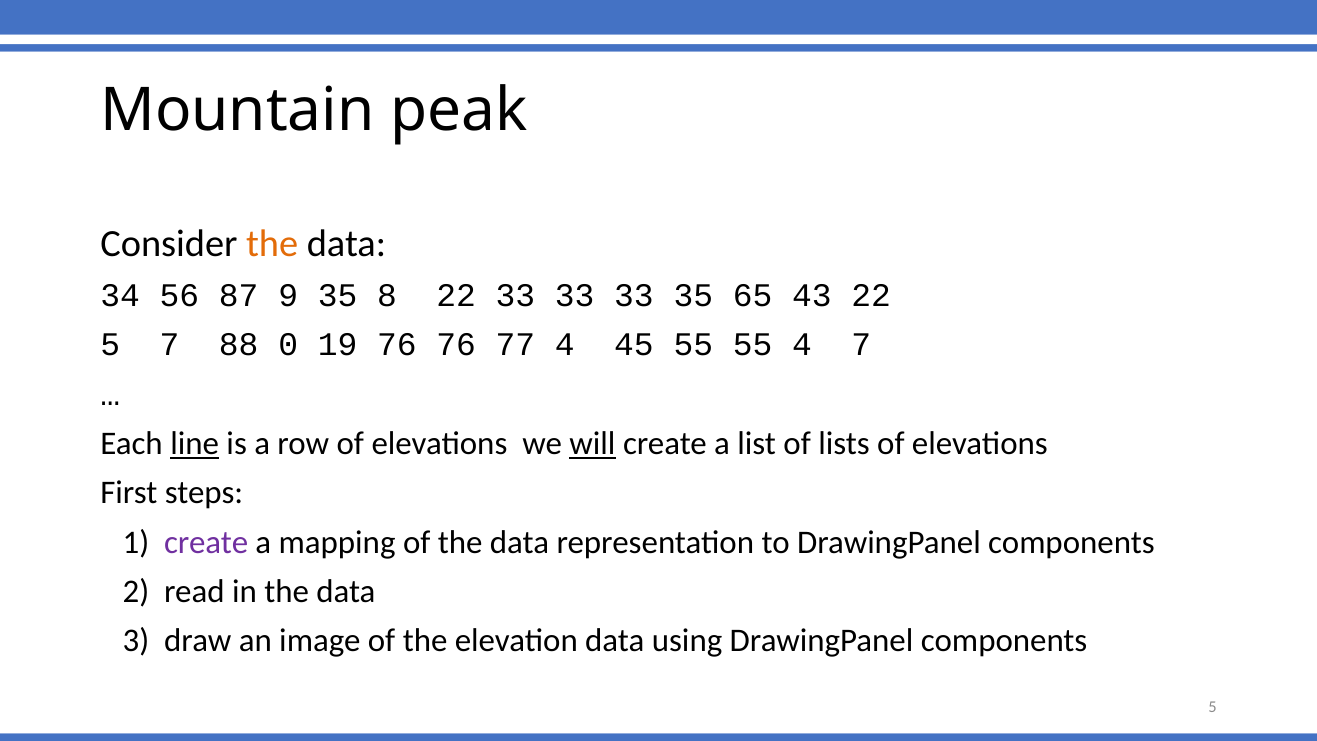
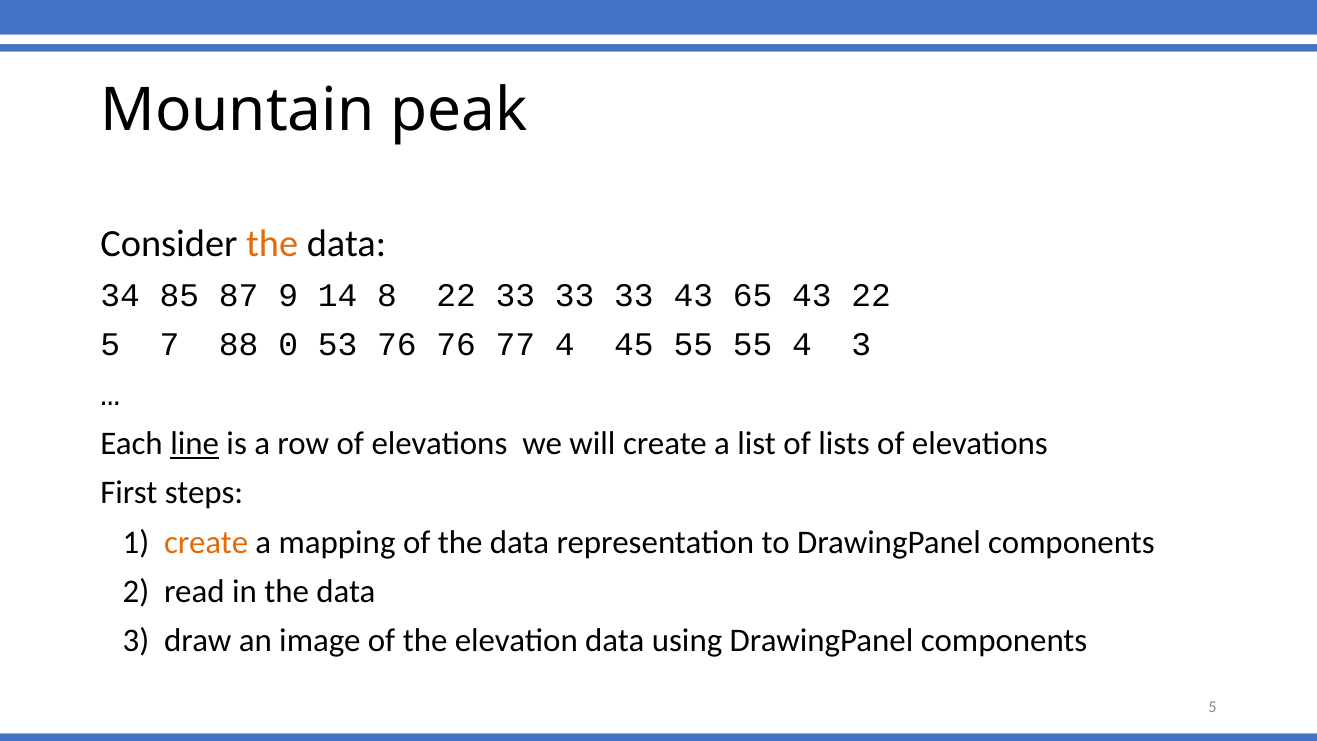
56: 56 -> 85
9 35: 35 -> 14
33 35: 35 -> 43
19: 19 -> 53
4 7: 7 -> 3
will underline: present -> none
create at (206, 542) colour: purple -> orange
